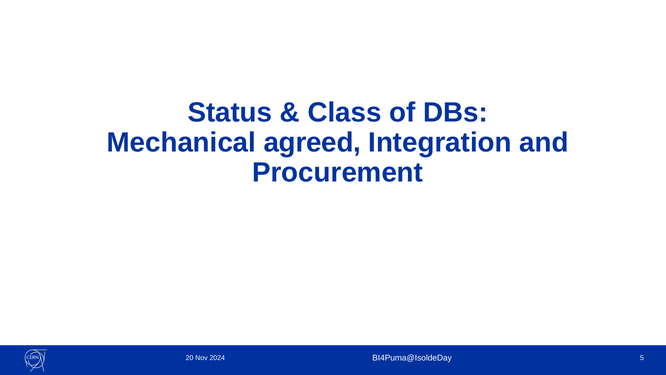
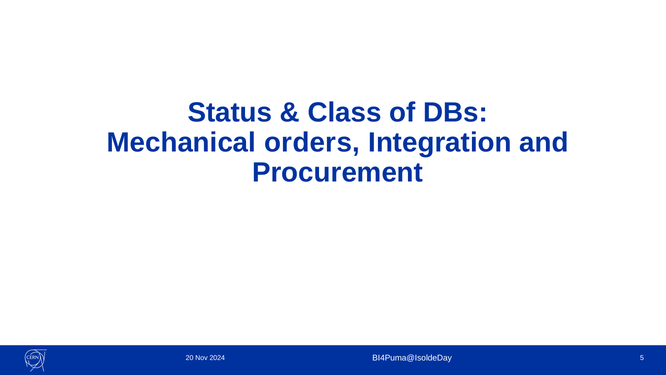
agreed: agreed -> orders
